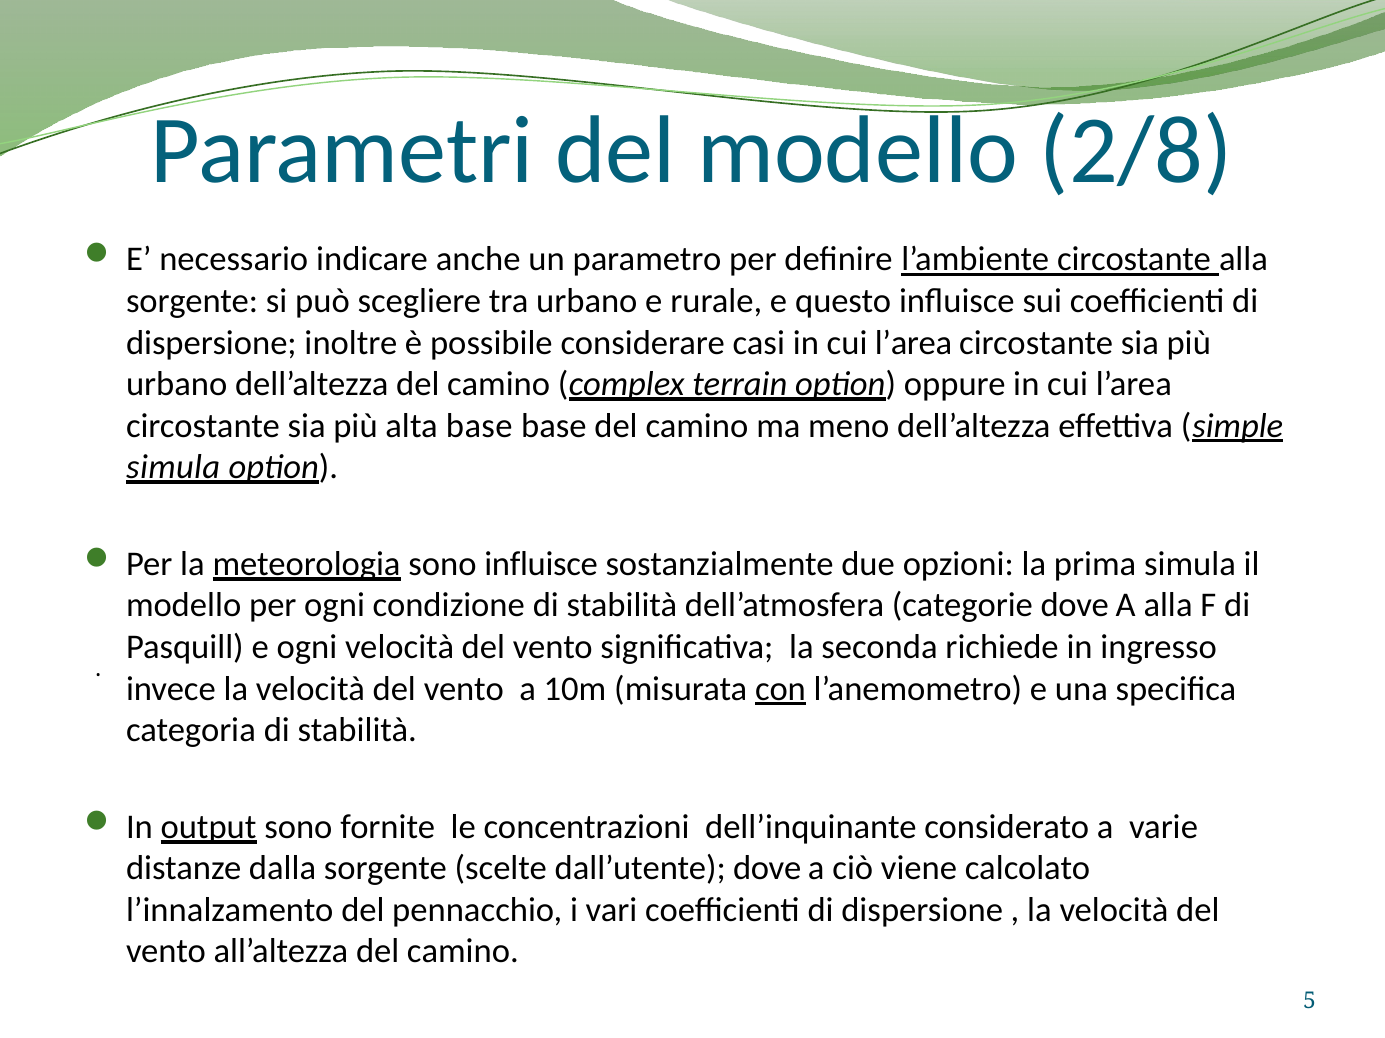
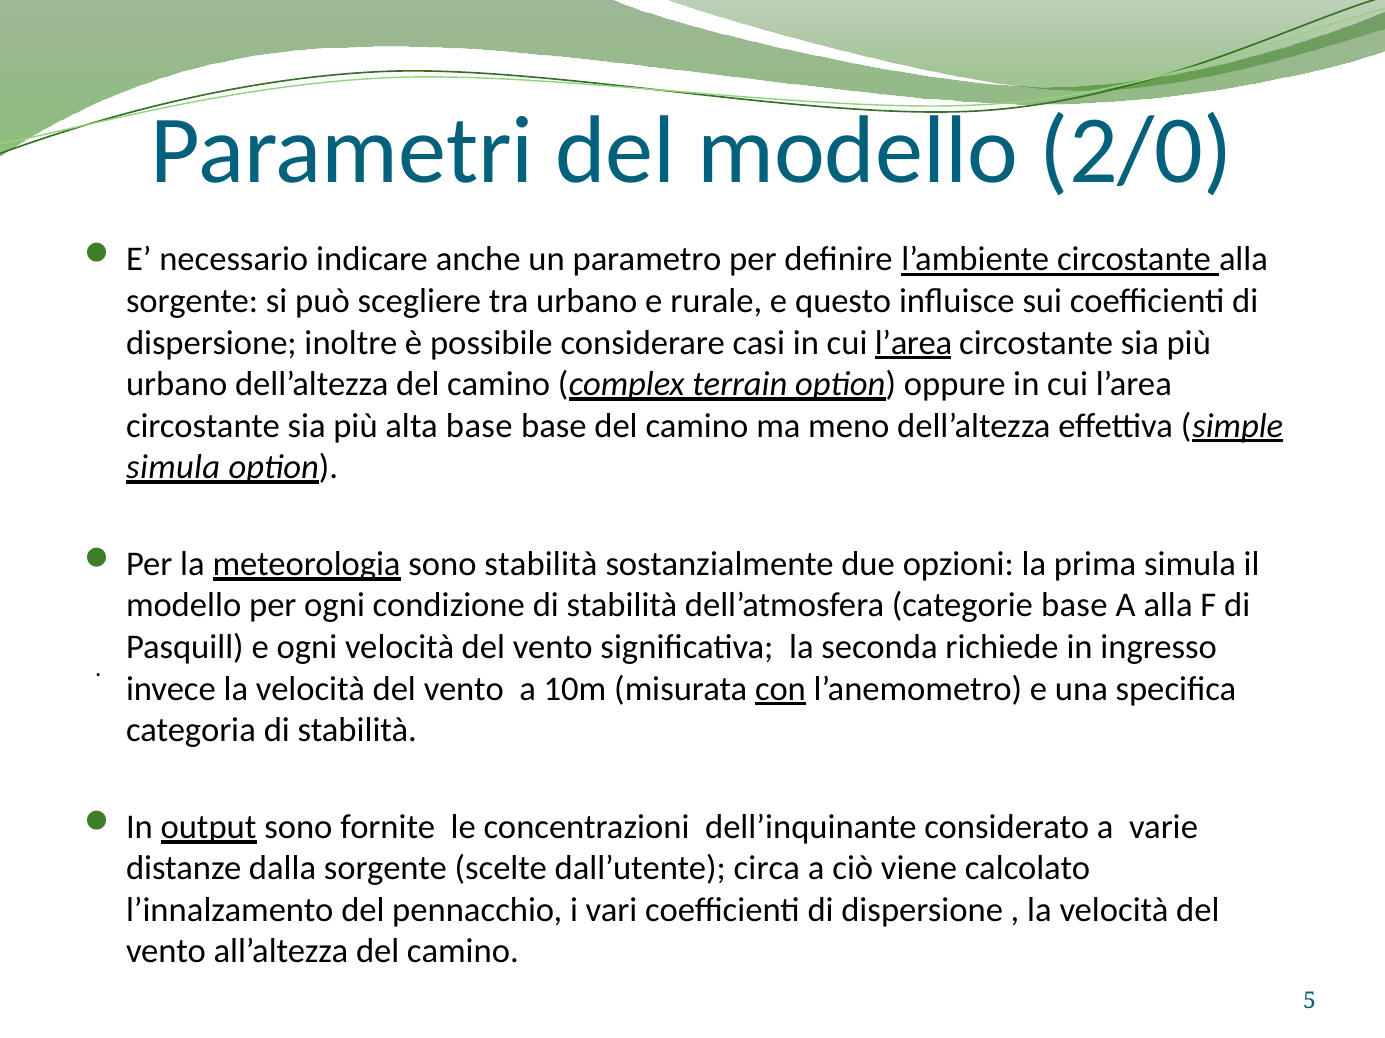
2/8: 2/8 -> 2/0
l’area at (914, 343) underline: none -> present
sono influisce: influisce -> stabilità
categorie dove: dove -> base
dall’utente dove: dove -> circa
